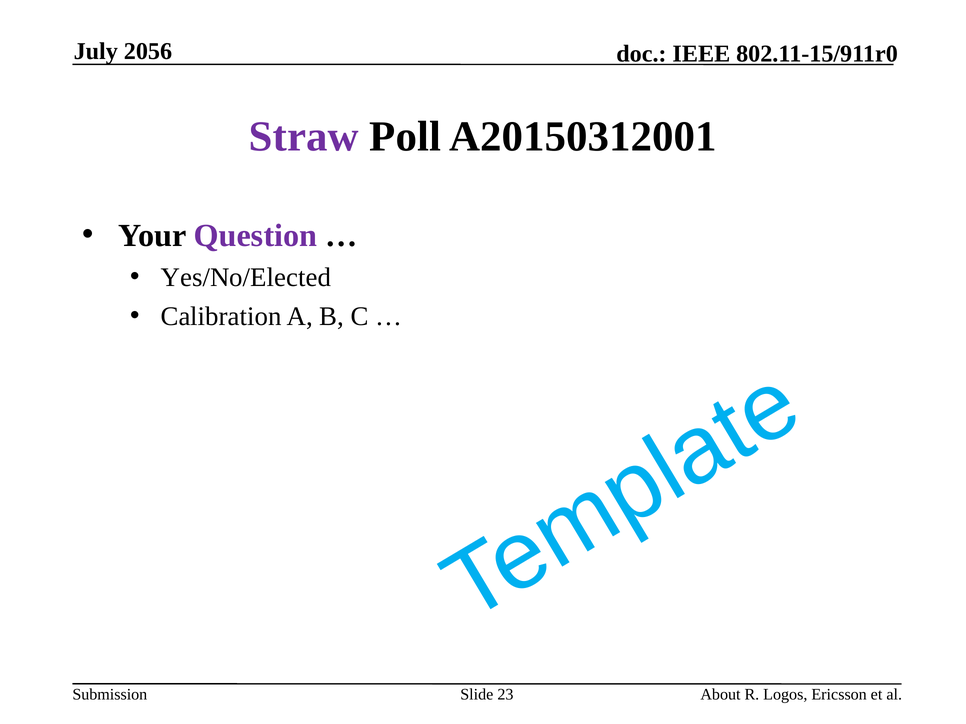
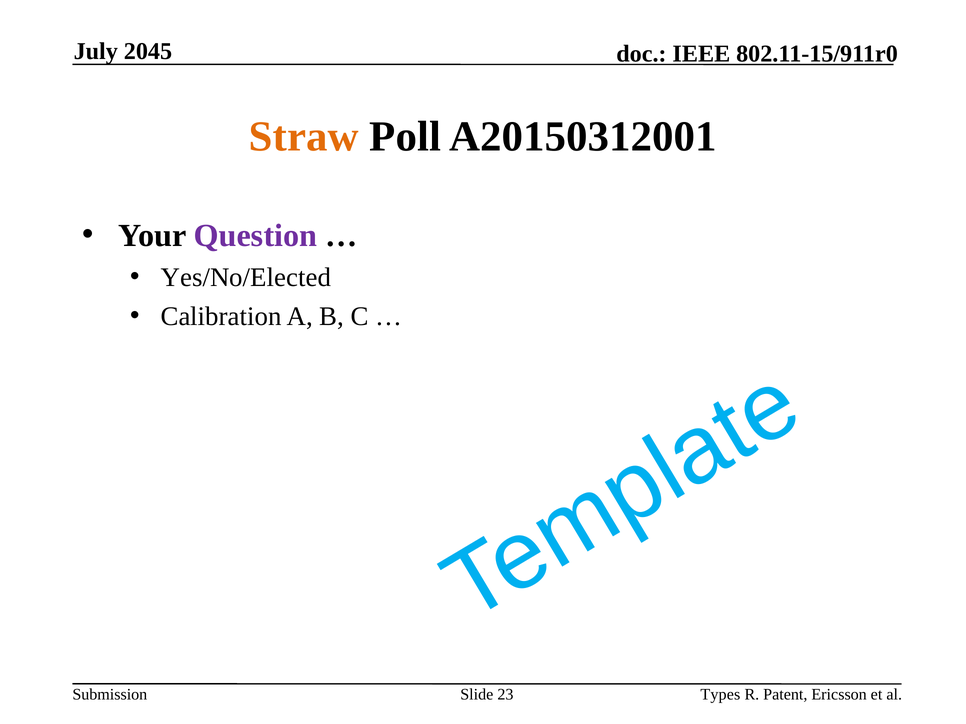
2056: 2056 -> 2045
Straw colour: purple -> orange
About: About -> Types
Logos: Logos -> Patent
